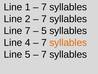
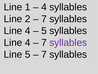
7 at (44, 7): 7 -> 4
7 at (28, 31): 7 -> 4
syllables at (68, 42) colour: orange -> purple
